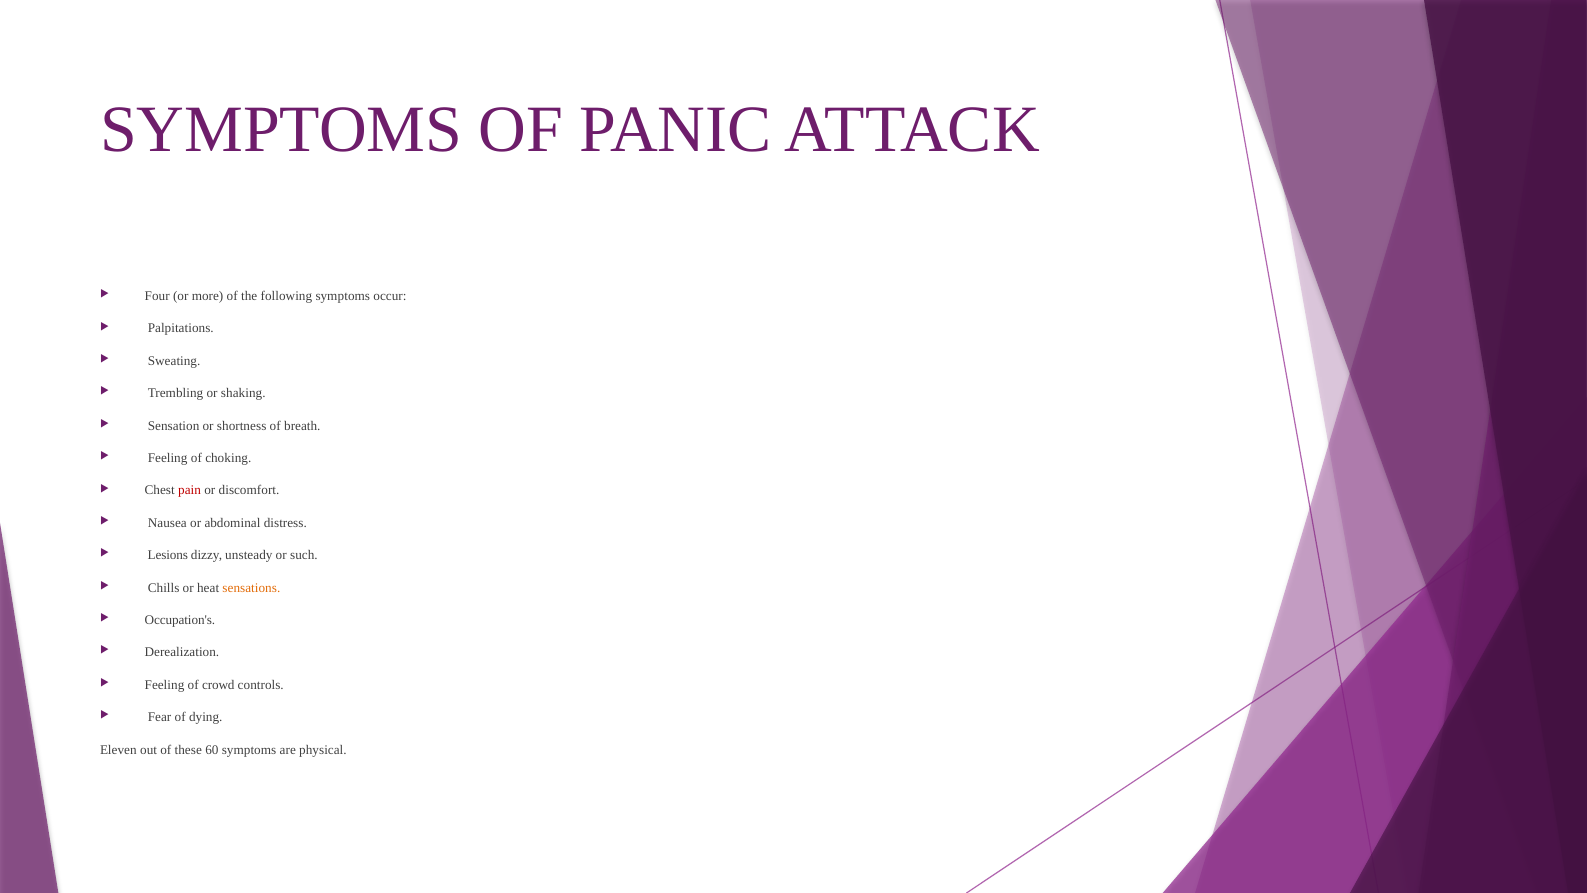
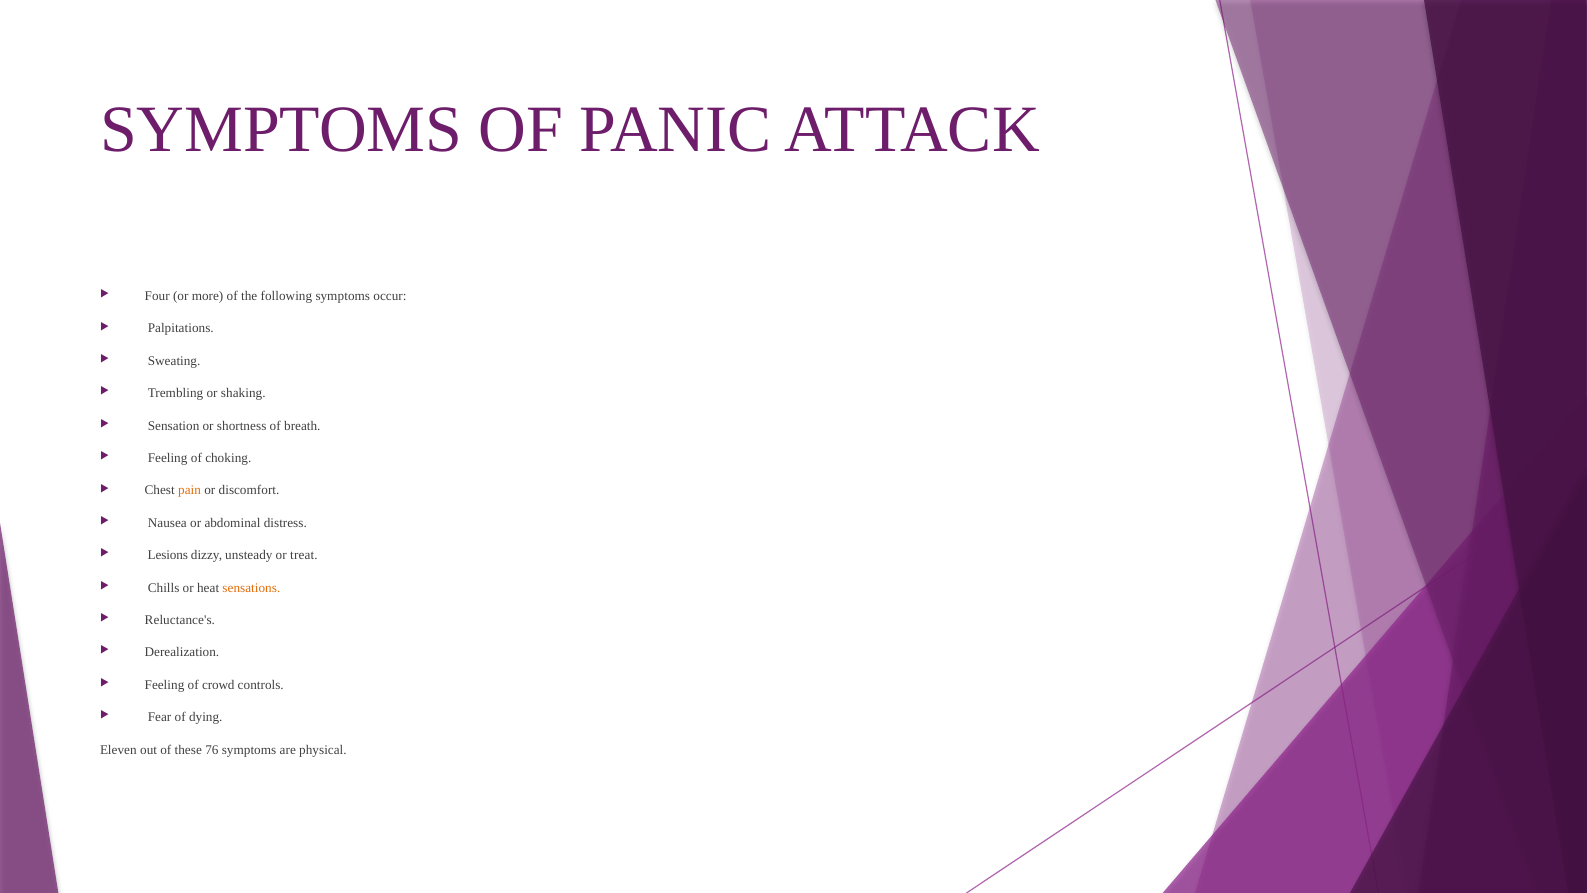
pain colour: red -> orange
such: such -> treat
Occupation's: Occupation's -> Reluctance's
60: 60 -> 76
